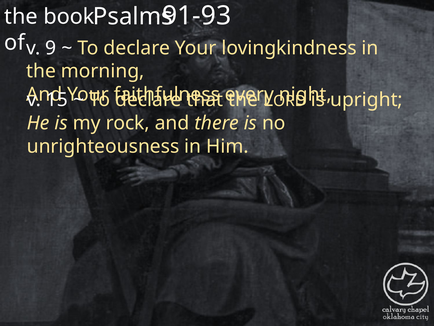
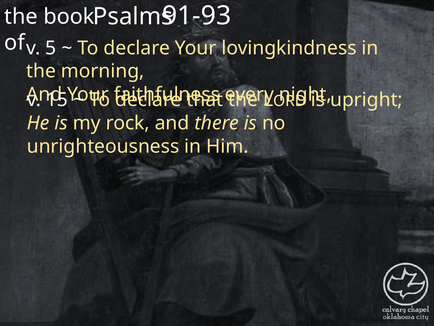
9: 9 -> 5
